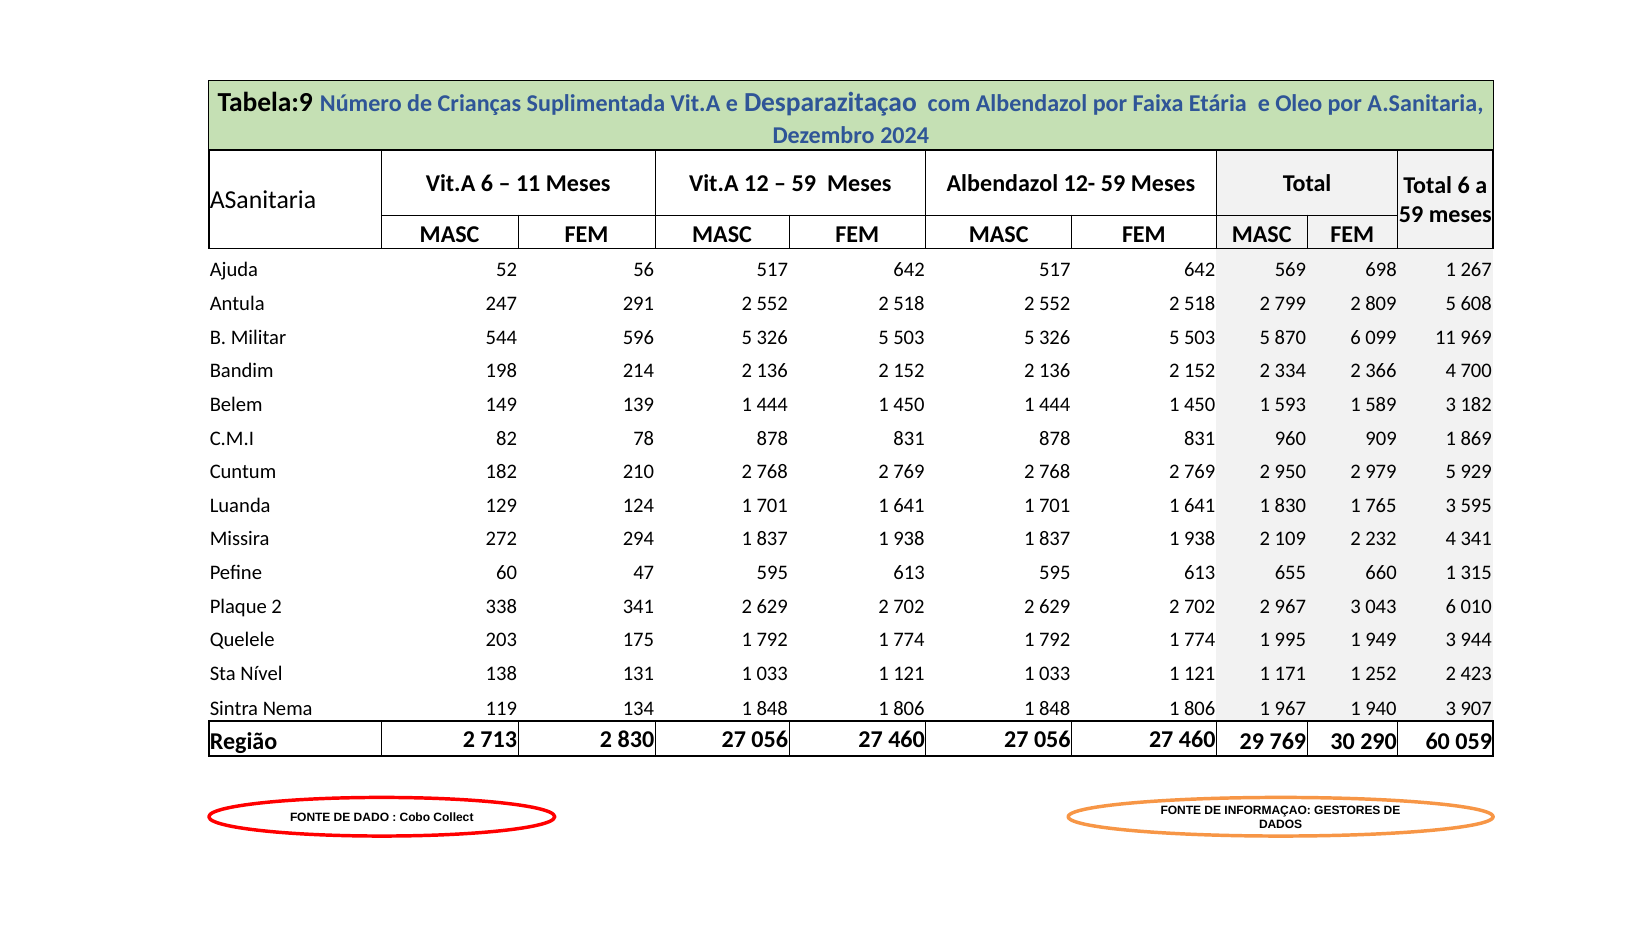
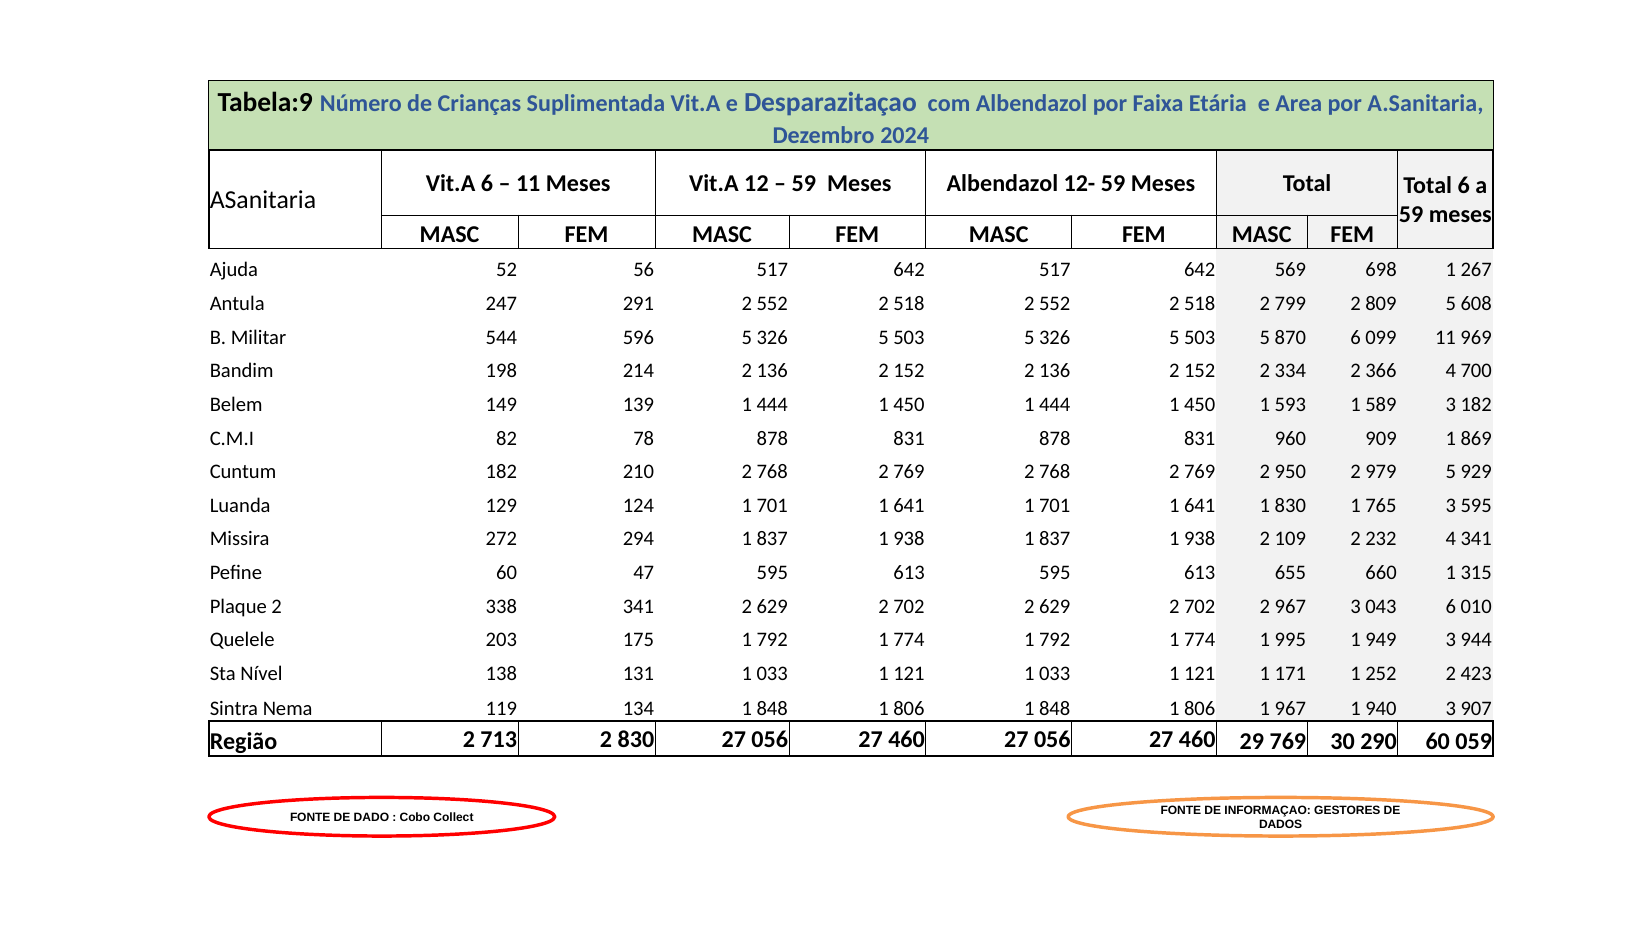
Oleo: Oleo -> Area
